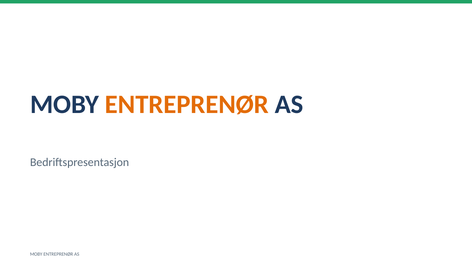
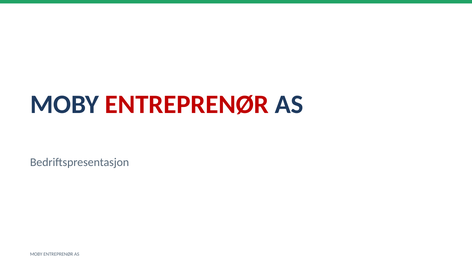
ENTREPRENØR at (187, 105) colour: orange -> red
